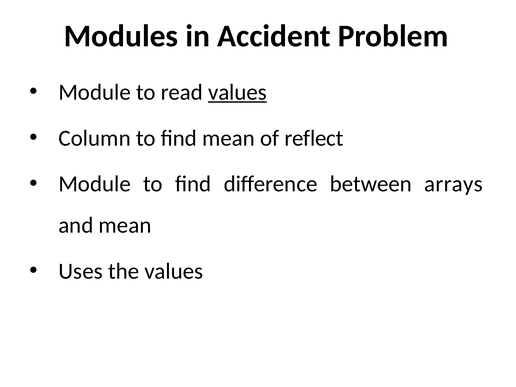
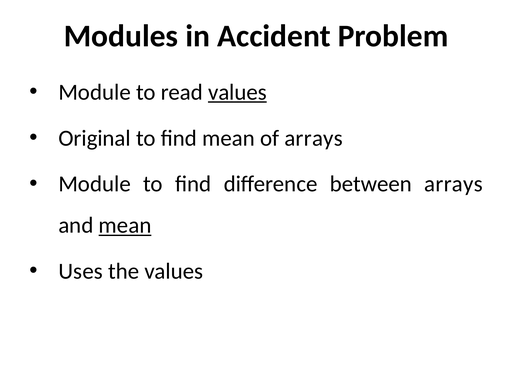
Column: Column -> Original
of reflect: reflect -> arrays
mean at (125, 225) underline: none -> present
